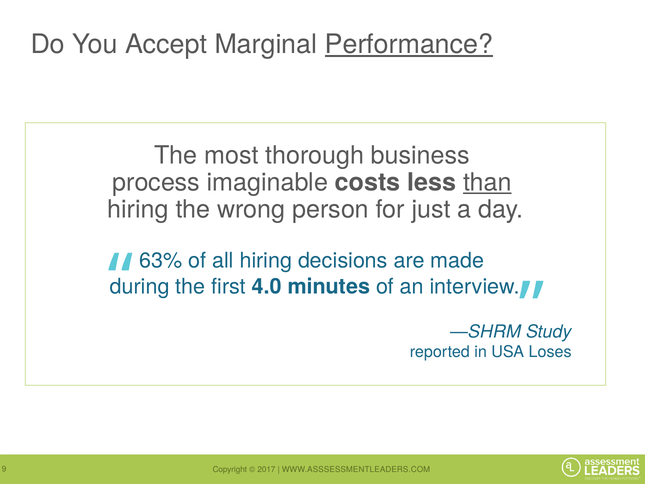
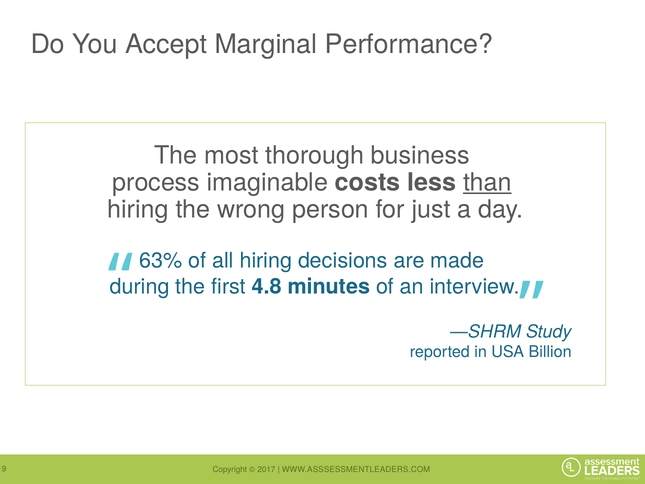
Performance underline: present -> none
4.0: 4.0 -> 4.8
Loses: Loses -> Billion
